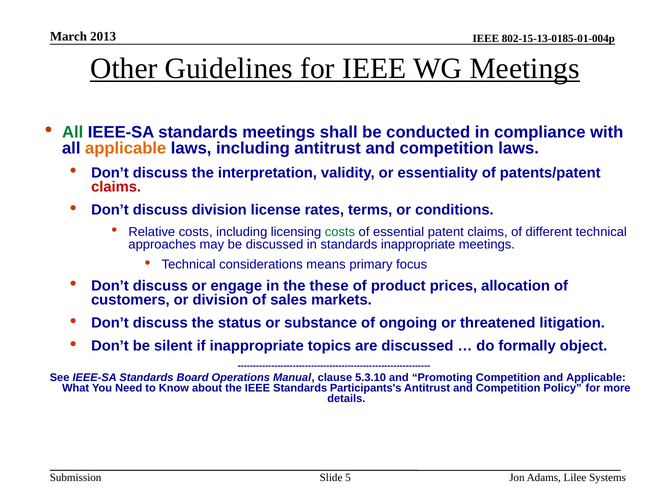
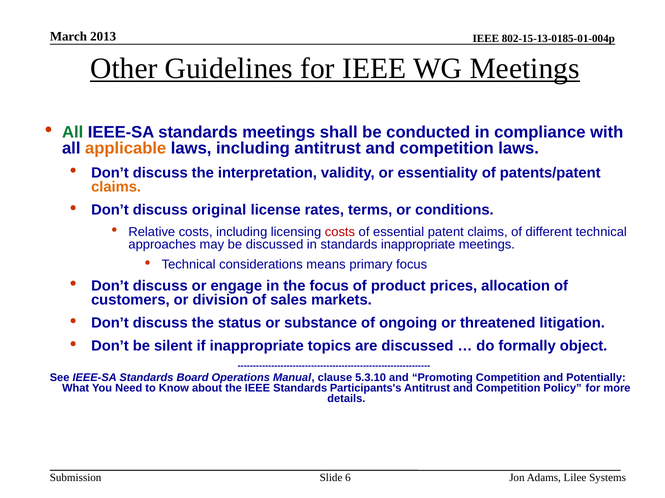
claims at (116, 187) colour: red -> orange
discuss division: division -> original
costs at (340, 232) colour: green -> red
the these: these -> focus
and Applicable: Applicable -> Potentially
5: 5 -> 6
